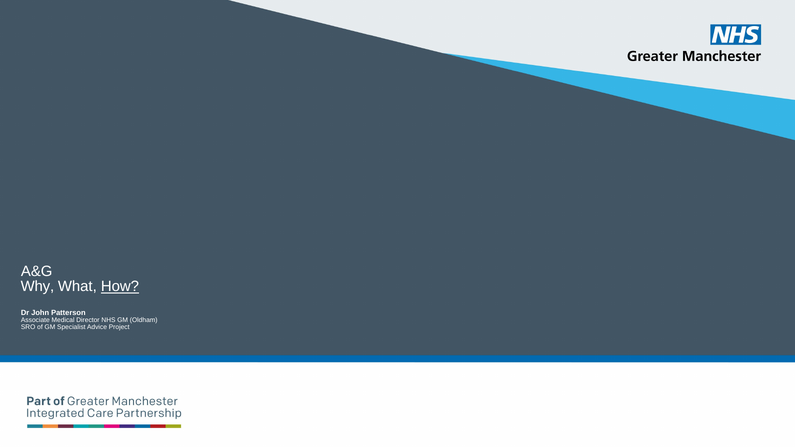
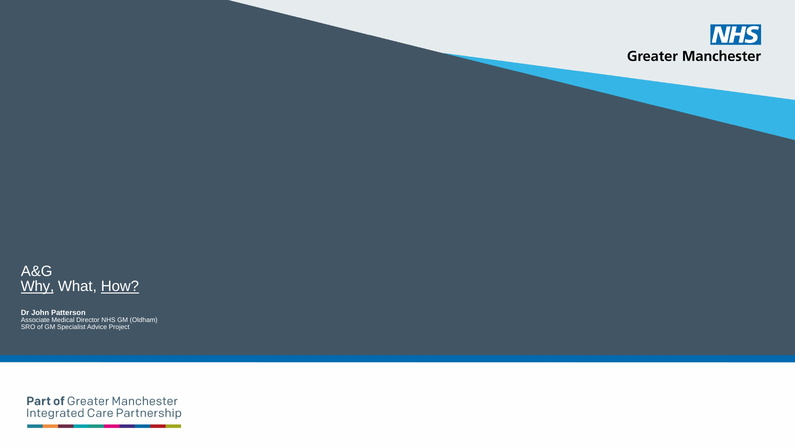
Why underline: none -> present
